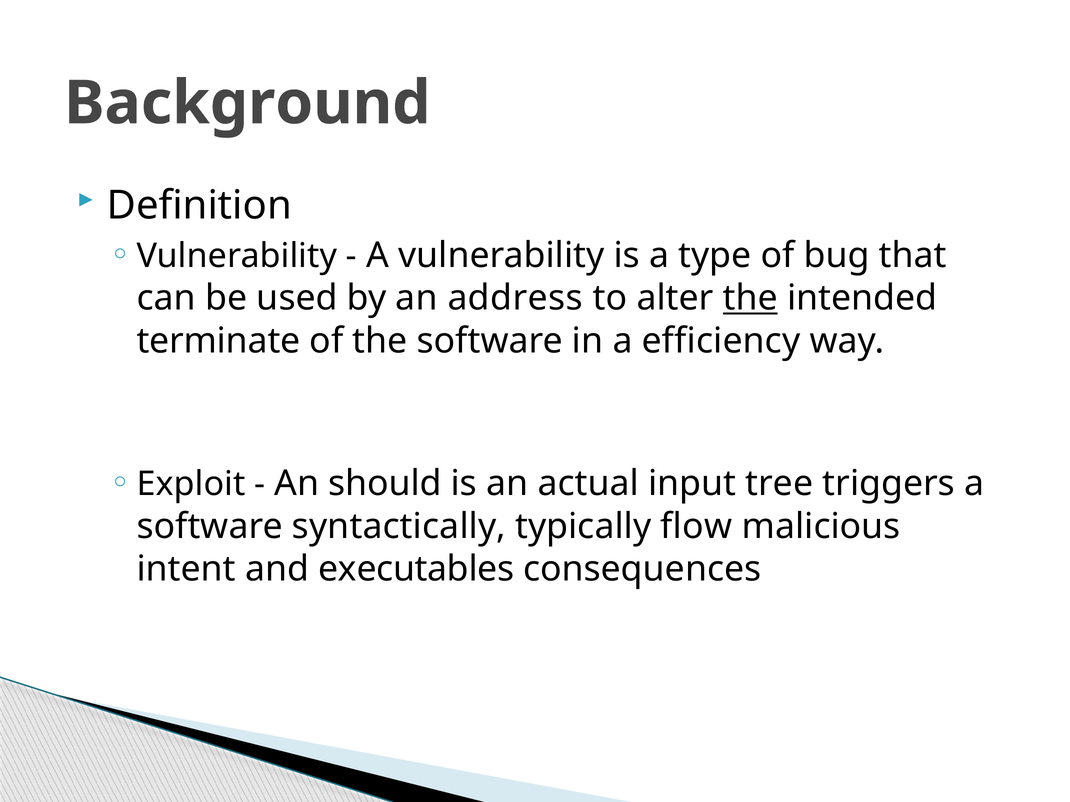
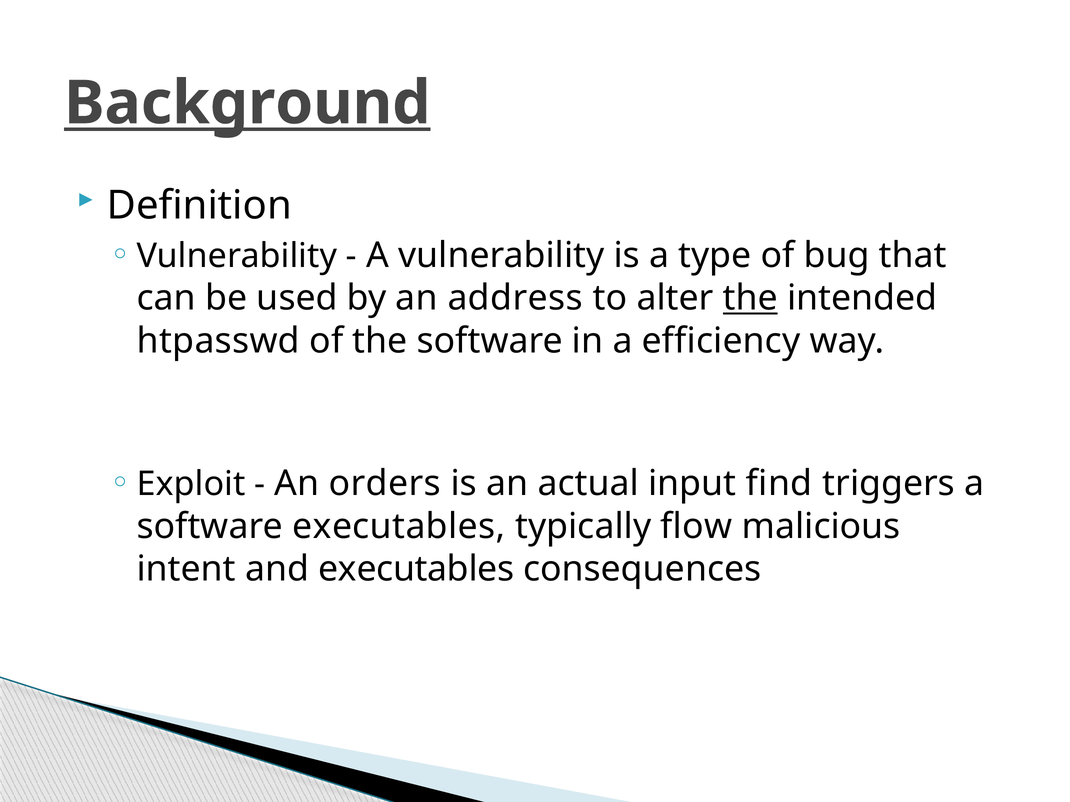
Background underline: none -> present
terminate: terminate -> htpasswd
should: should -> orders
tree: tree -> find
software syntactically: syntactically -> executables
